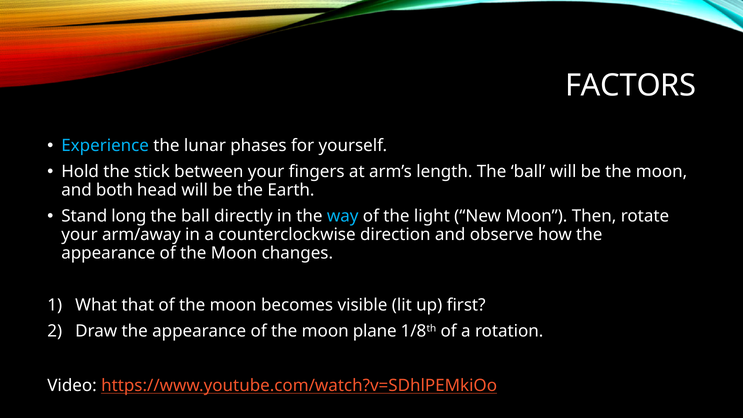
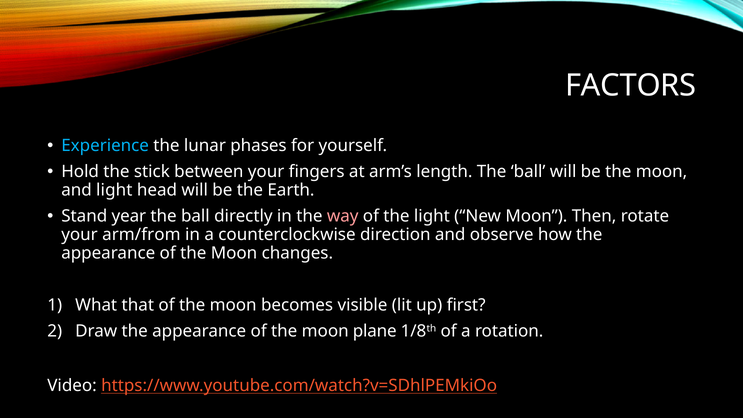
and both: both -> light
long: long -> year
way colour: light blue -> pink
arm/away: arm/away -> arm/from
